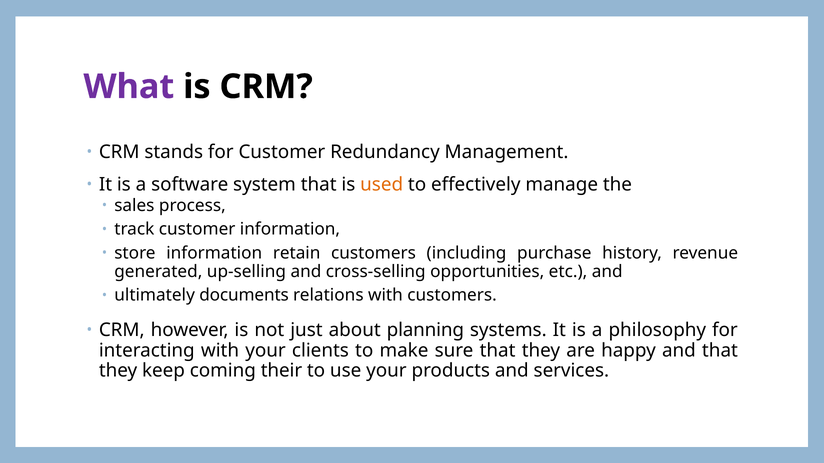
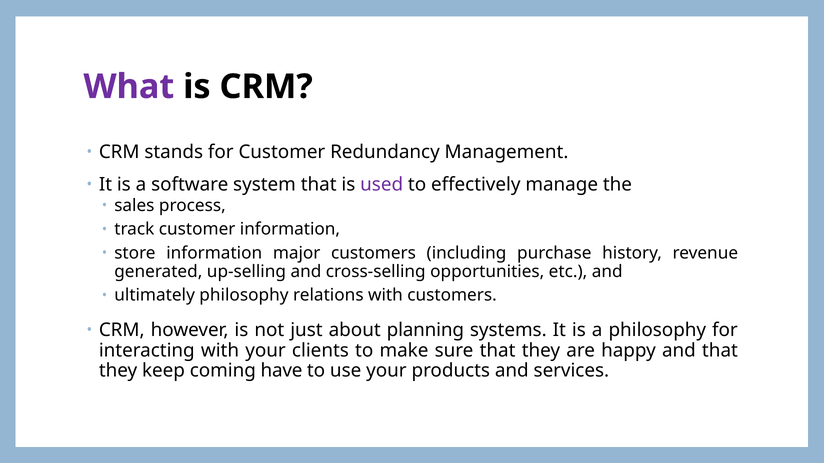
used colour: orange -> purple
retain: retain -> major
ultimately documents: documents -> philosophy
their: their -> have
